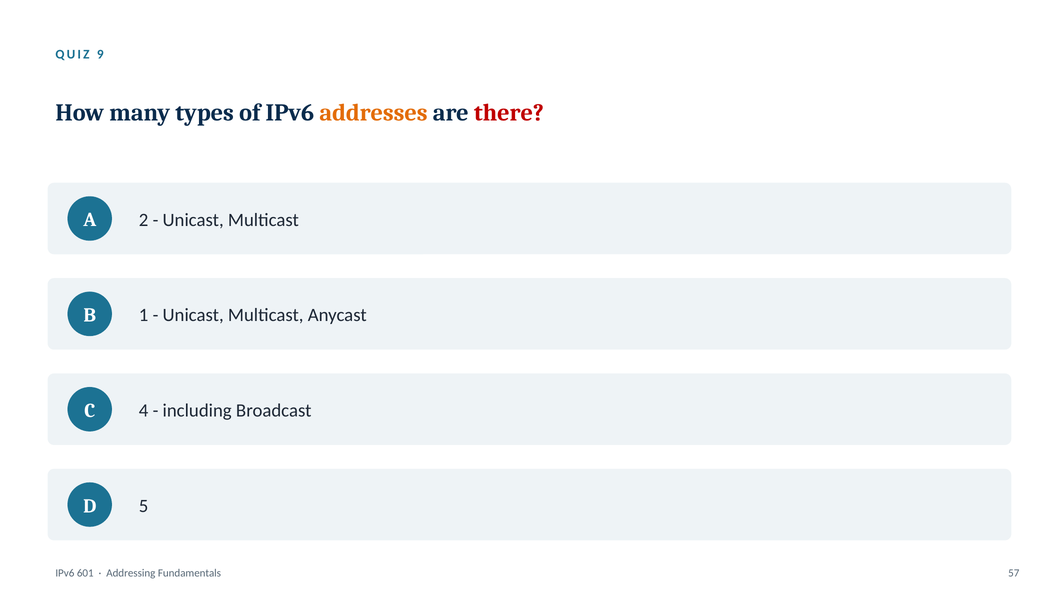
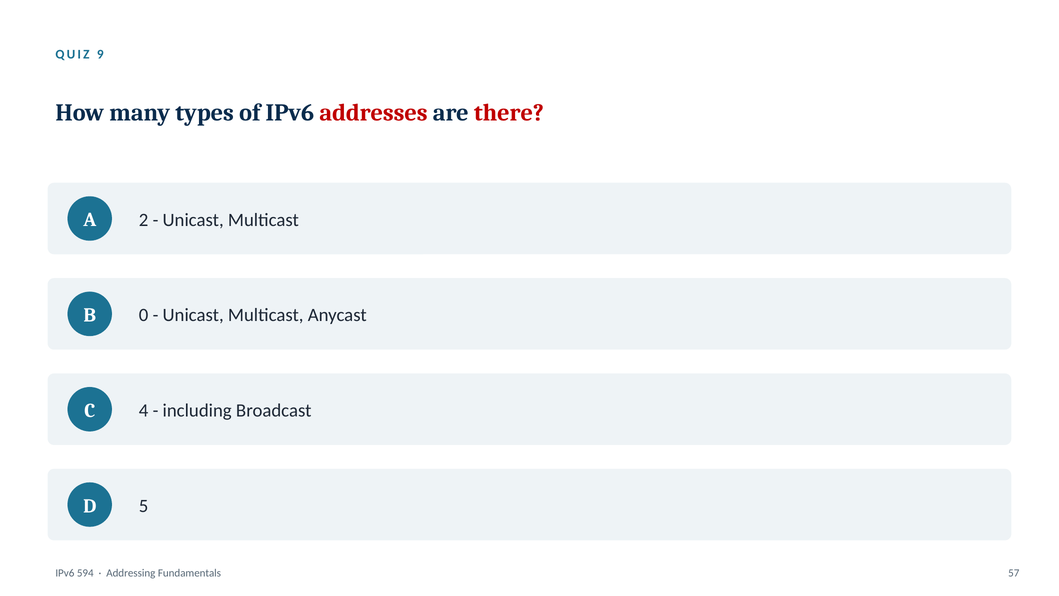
addresses colour: orange -> red
1: 1 -> 0
601: 601 -> 594
